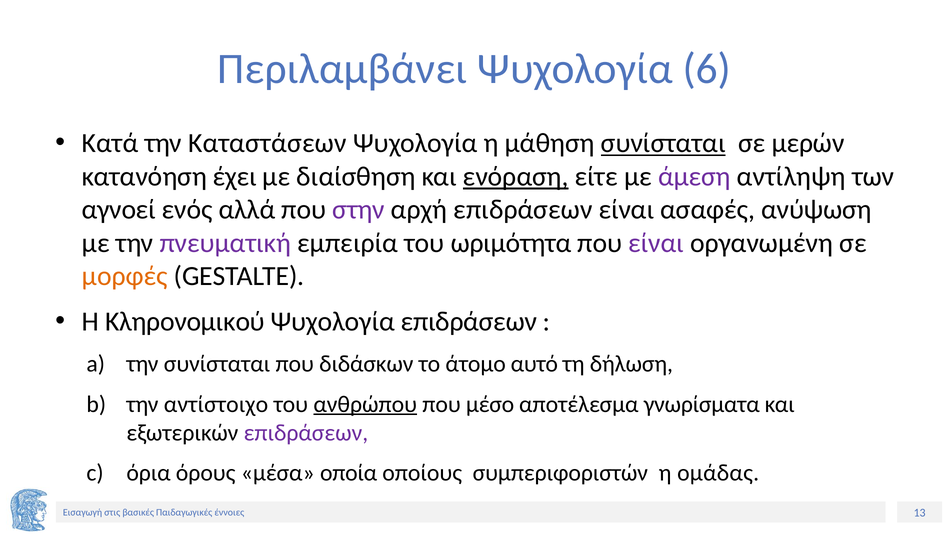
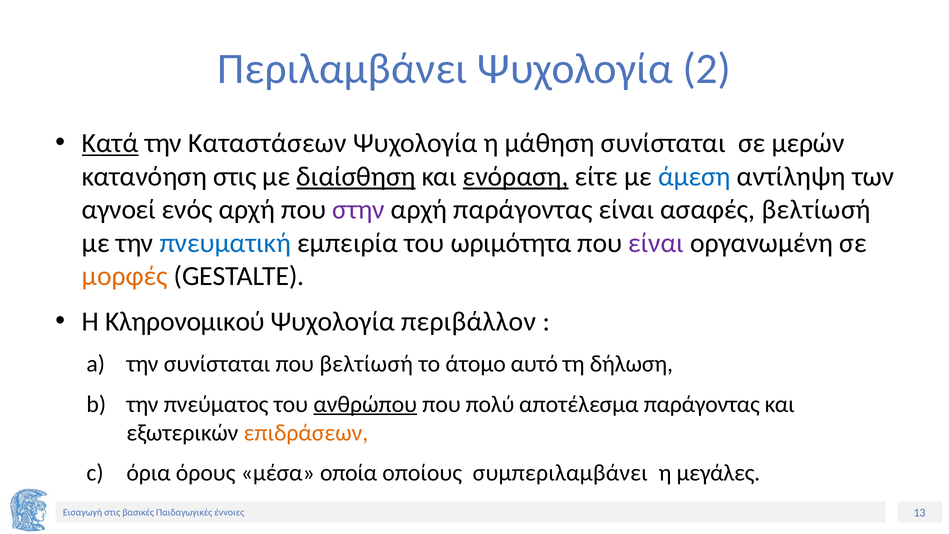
6: 6 -> 2
Κατά underline: none -> present
συνίσταται at (663, 143) underline: present -> none
κατανόηση έχει: έχει -> στις
διαίσθηση underline: none -> present
άμεση colour: purple -> blue
ενός αλλά: αλλά -> αρχή
αρχή επιδράσεων: επιδράσεων -> παράγοντας
ασαφές ανύψωση: ανύψωση -> βελτίωσή
πνευματική colour: purple -> blue
Ψυχολογία επιδράσεων: επιδράσεων -> περιβάλλον
που διδάσκων: διδάσκων -> βελτίωσή
αντίστοιχο: αντίστοιχο -> πνεύματος
μέσο: μέσο -> πολύ
αποτέλεσμα γνωρίσματα: γνωρίσματα -> παράγοντας
επιδράσεων at (306, 433) colour: purple -> orange
συμπεριφοριστών: συμπεριφοριστών -> συμπεριλαμβάνει
ομάδας: ομάδας -> μεγάλες
